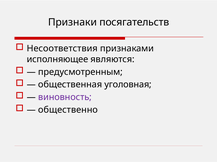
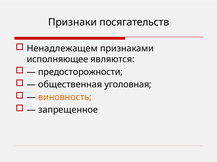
Несоответствия: Несоответствия -> Ненадлежащем
предусмотренным: предусмотренным -> предосторожности
виновность colour: purple -> orange
общественно: общественно -> запрещенное
